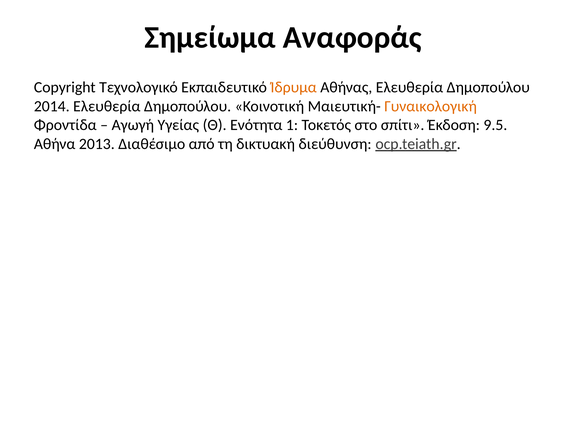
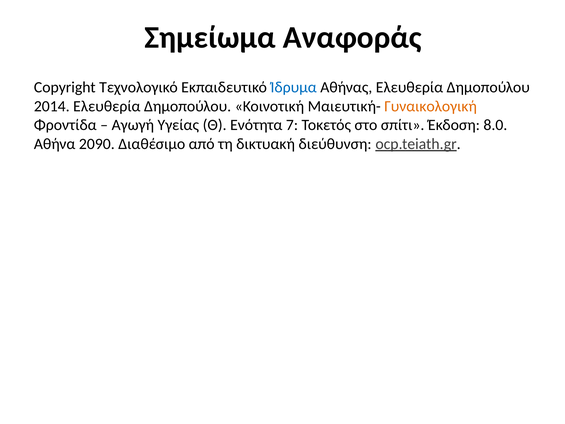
Ίδρυμα colour: orange -> blue
1: 1 -> 7
9.5: 9.5 -> 8.0
2013: 2013 -> 2090
